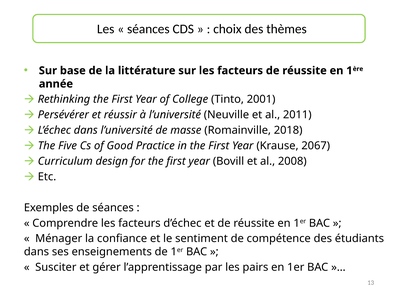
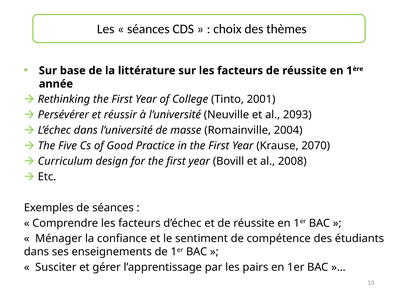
2011: 2011 -> 2093
2018: 2018 -> 2004
2067: 2067 -> 2070
